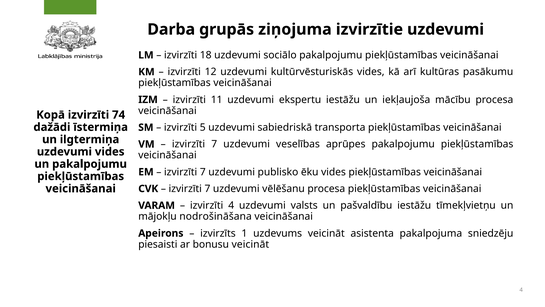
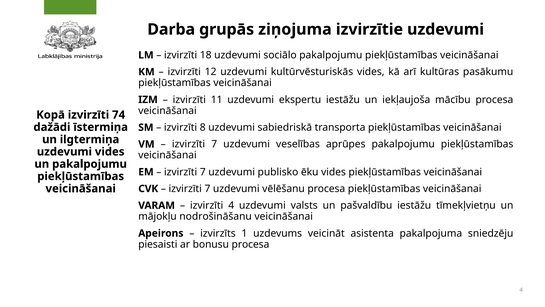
5: 5 -> 8
nodrošināšana: nodrošināšana -> nodrošināšanu
bonusu veicināt: veicināt -> procesa
